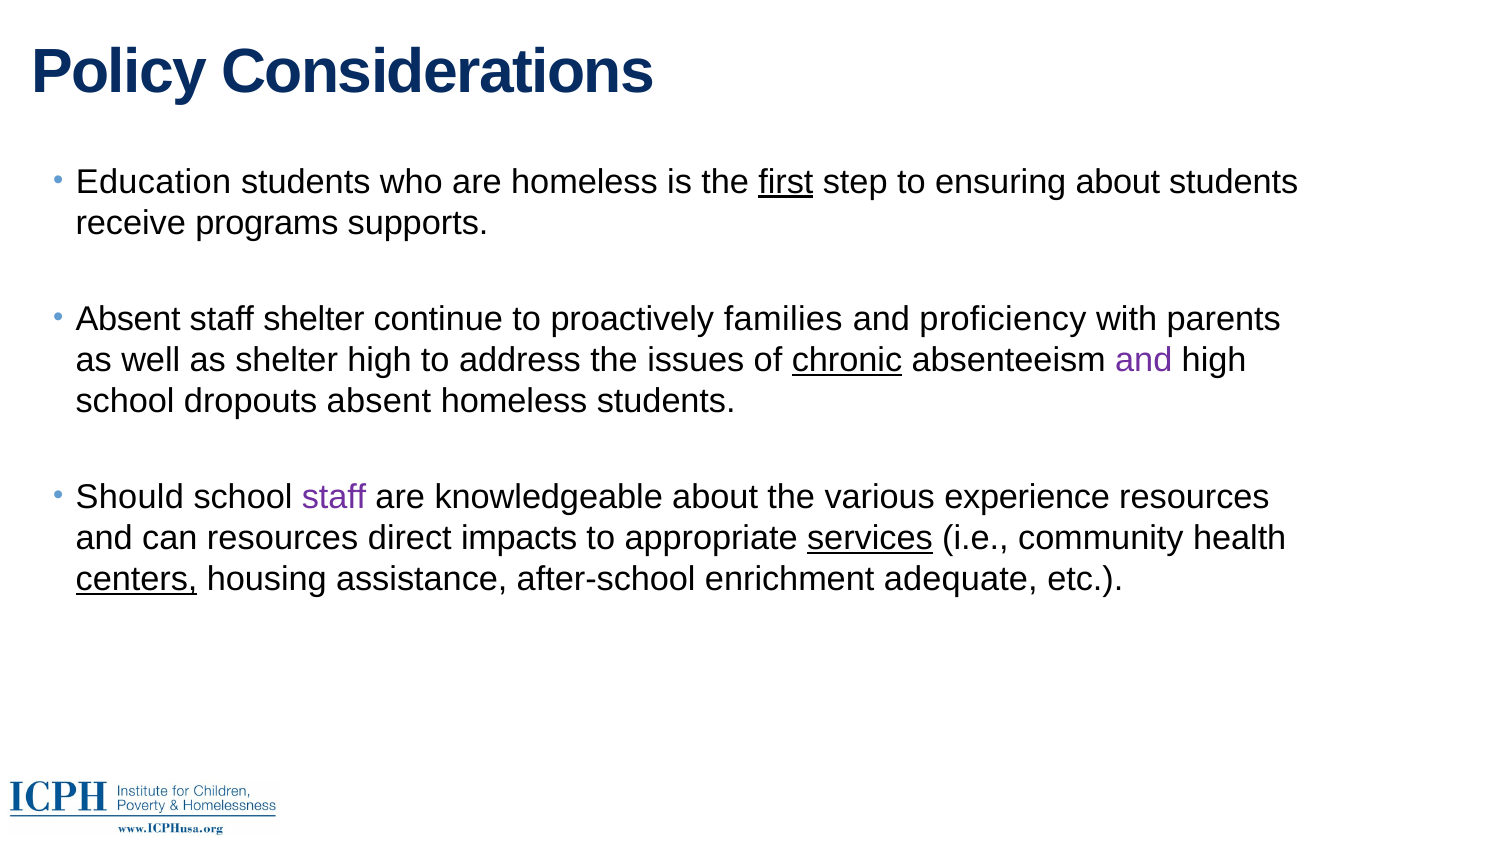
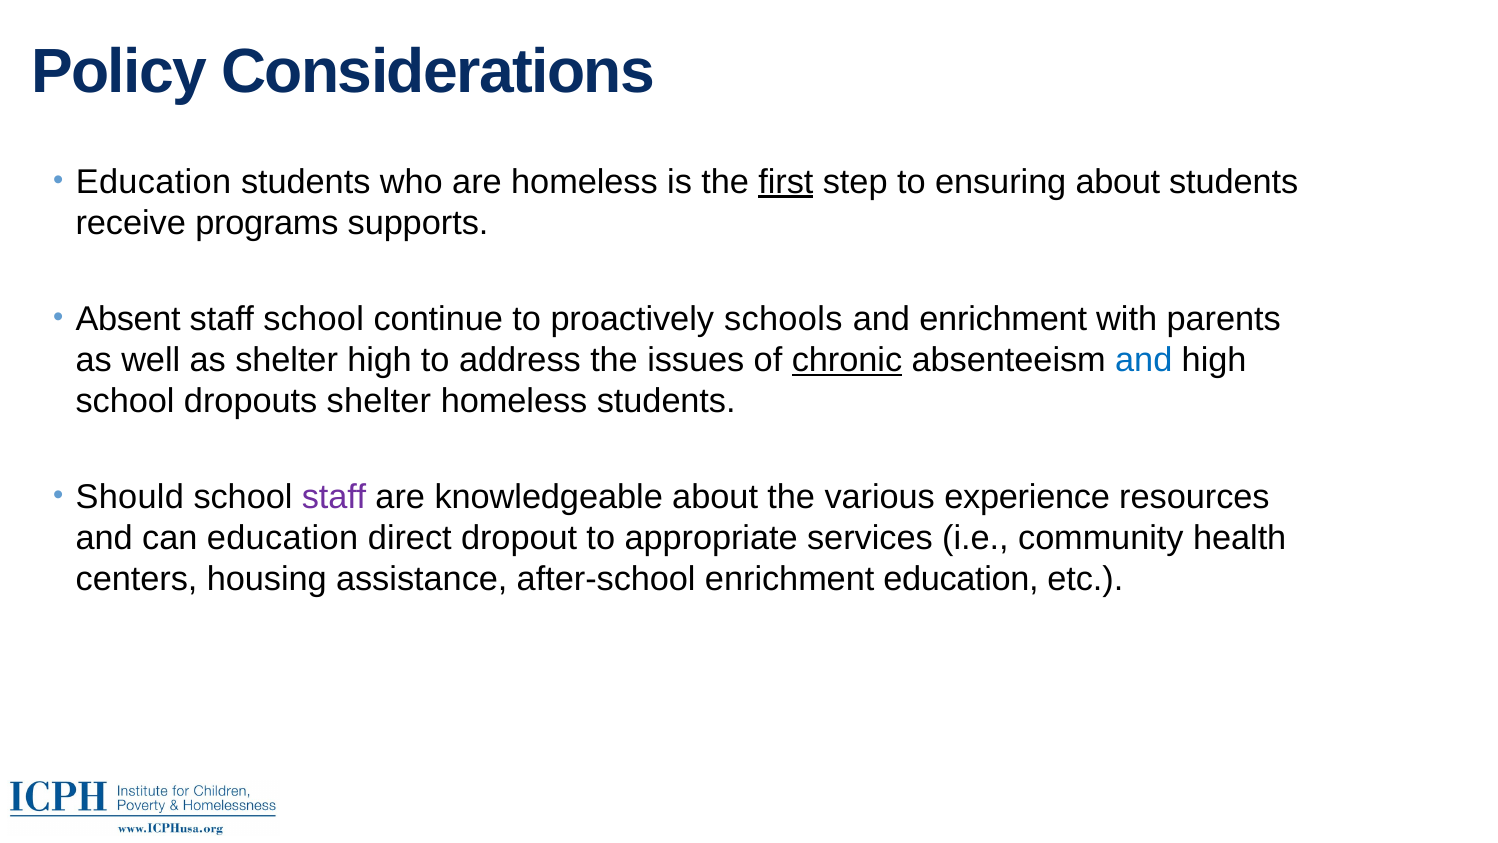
staff shelter: shelter -> school
families: families -> schools
and proficiency: proficiency -> enrichment
and at (1144, 360) colour: purple -> blue
dropouts absent: absent -> shelter
can resources: resources -> education
impacts: impacts -> dropout
services underline: present -> none
centers underline: present -> none
enrichment adequate: adequate -> education
